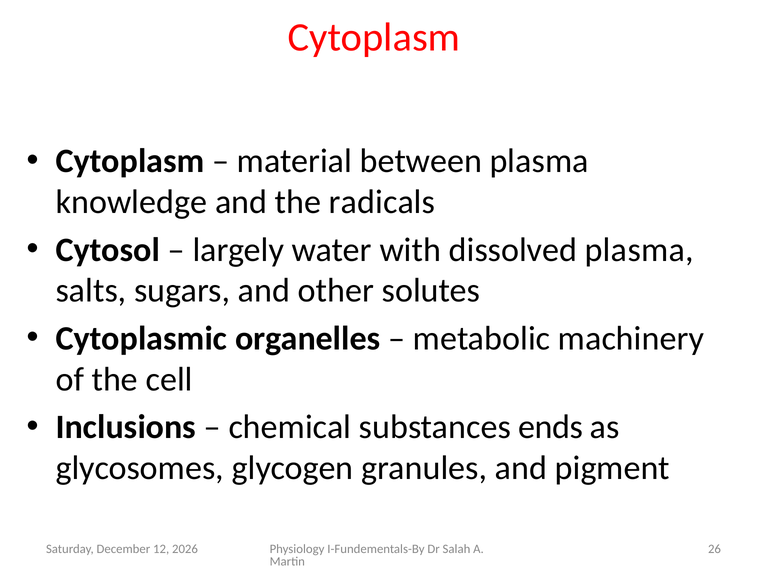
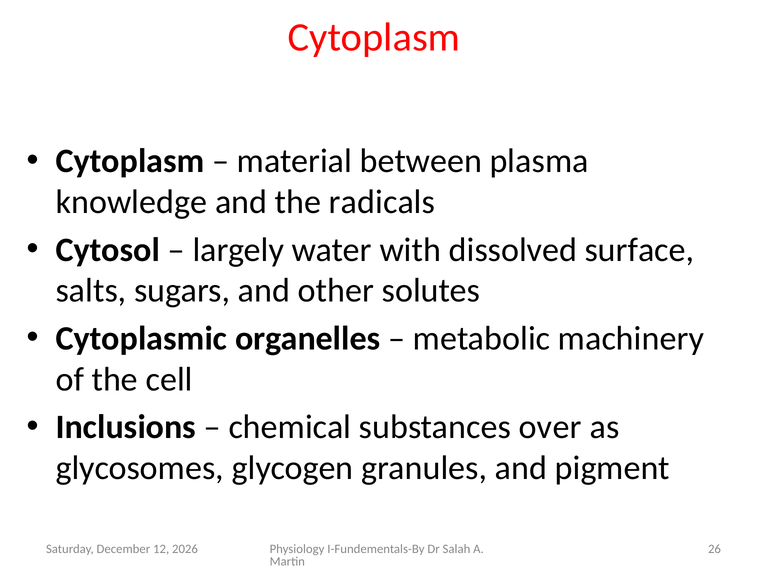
dissolved plasma: plasma -> surface
ends: ends -> over
